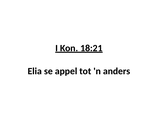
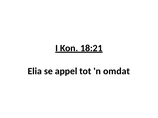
anders: anders -> omdat
